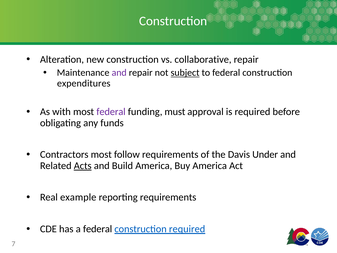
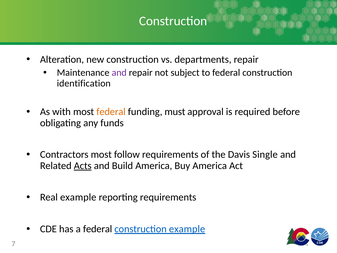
collaborative: collaborative -> departments
subject underline: present -> none
expenditures: expenditures -> identification
federal at (111, 112) colour: purple -> orange
Under: Under -> Single
construction required: required -> example
